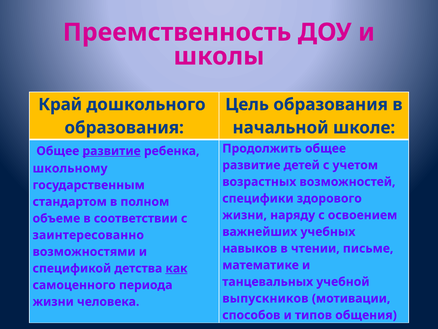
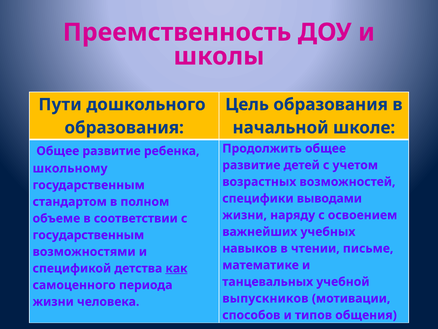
Край: Край -> Пути
развитие at (112, 151) underline: present -> none
здорового: здорового -> выводами
заинтересованно at (88, 235): заинтересованно -> государственным
